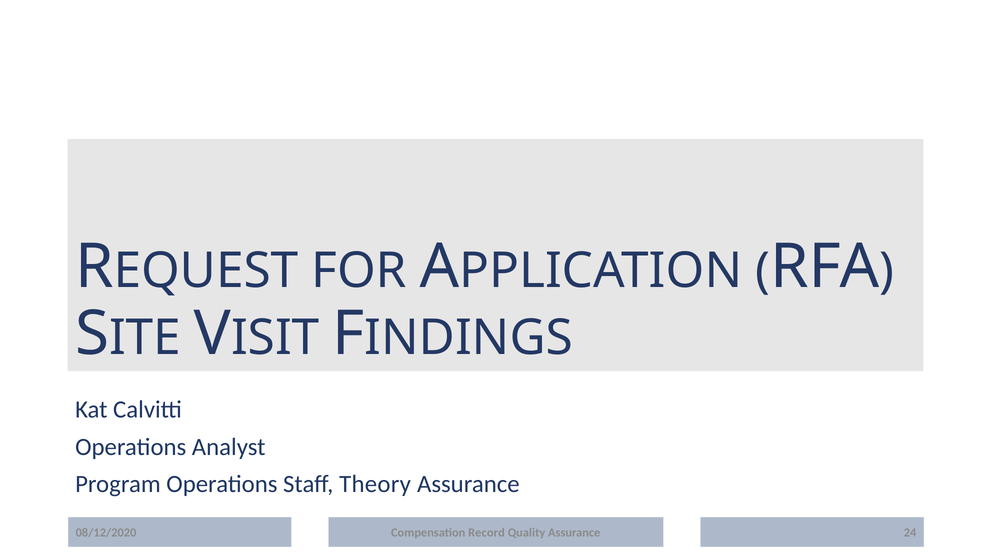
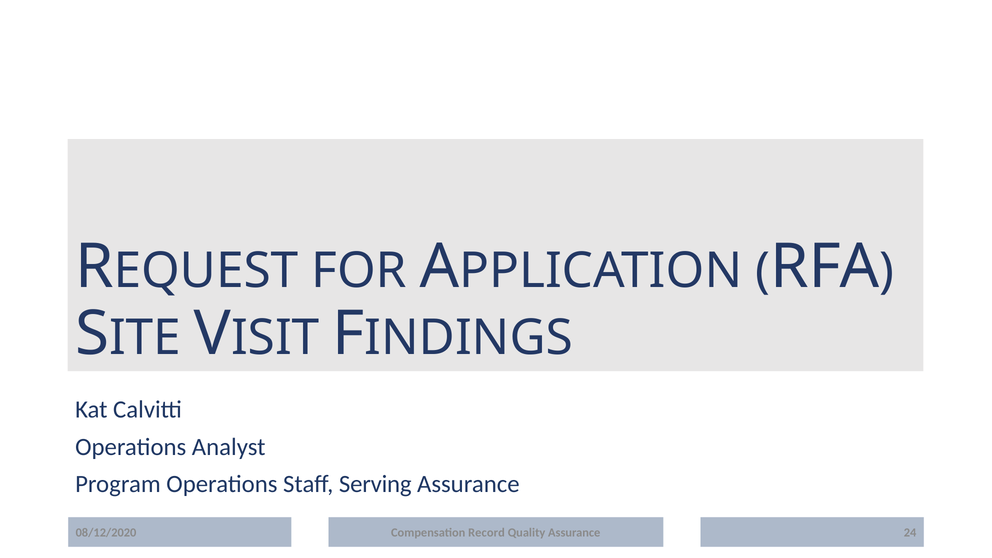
Theory: Theory -> Serving
